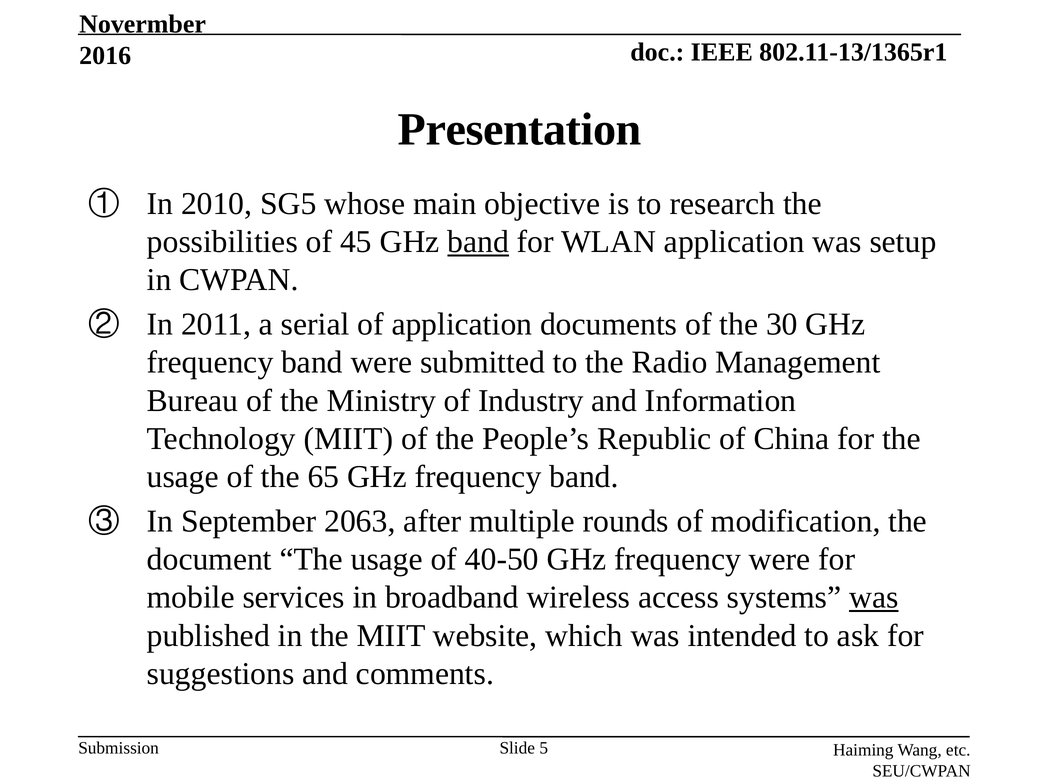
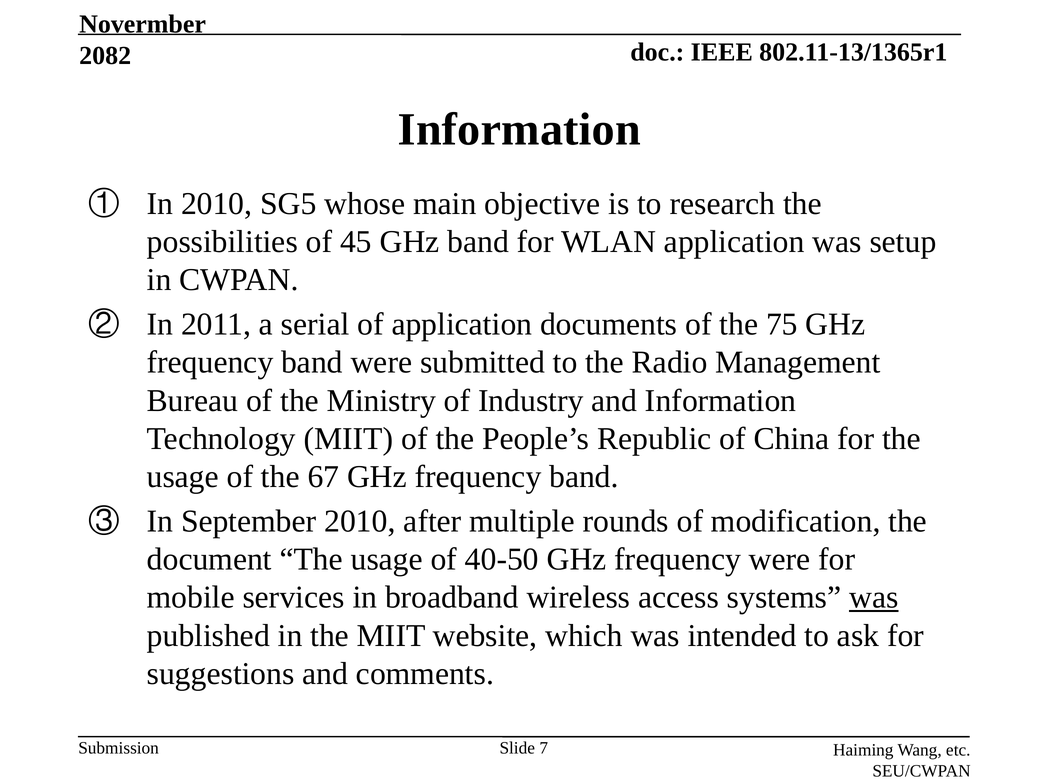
2016: 2016 -> 2082
Presentation at (520, 130): Presentation -> Information
band at (478, 241) underline: present -> none
30: 30 -> 75
65: 65 -> 67
September 2063: 2063 -> 2010
5: 5 -> 7
